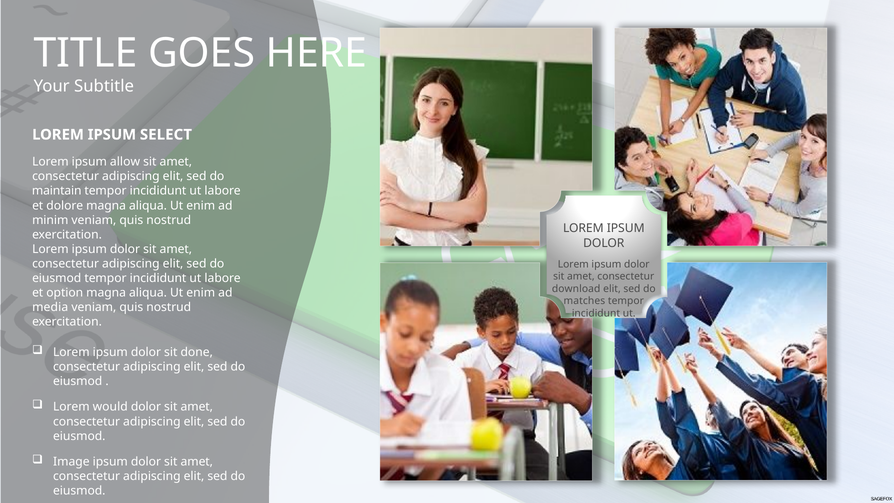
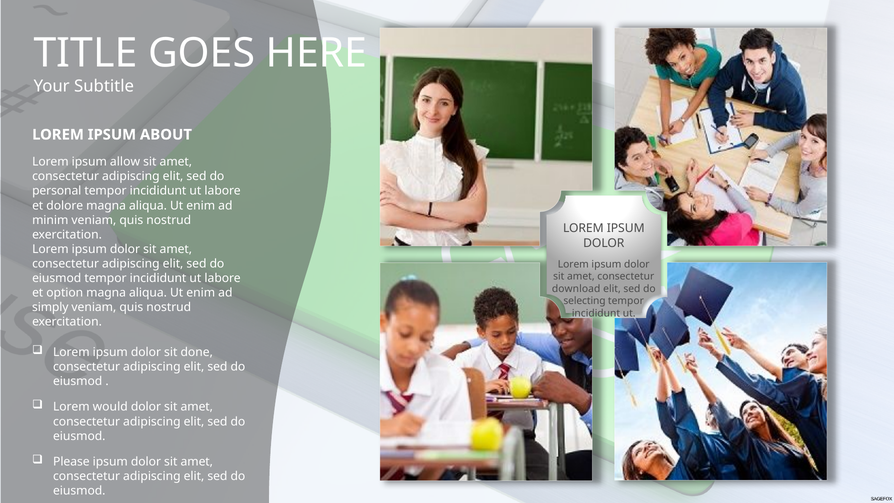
SELECT: SELECT -> ABOUT
maintain: maintain -> personal
matches: matches -> selecting
media: media -> simply
Image: Image -> Please
